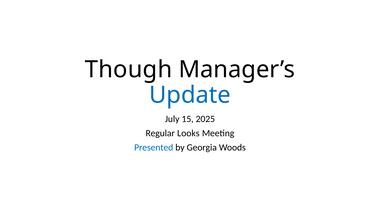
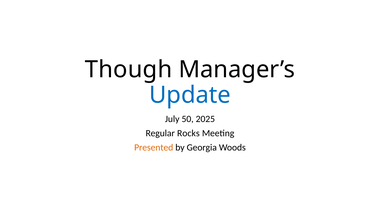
15: 15 -> 50
Looks: Looks -> Rocks
Presented colour: blue -> orange
